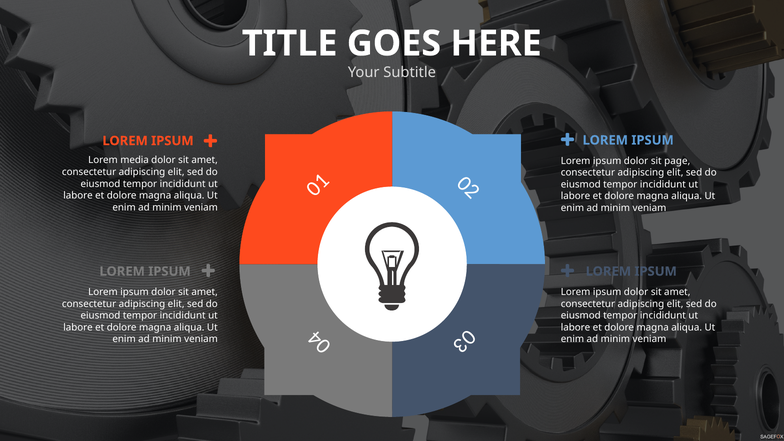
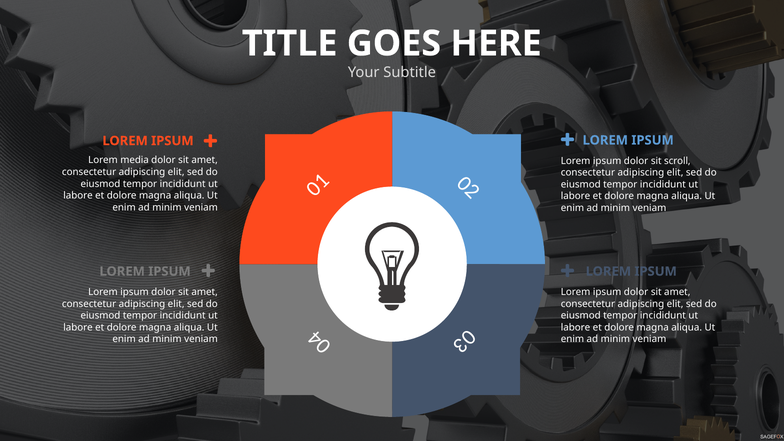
page: page -> scroll
